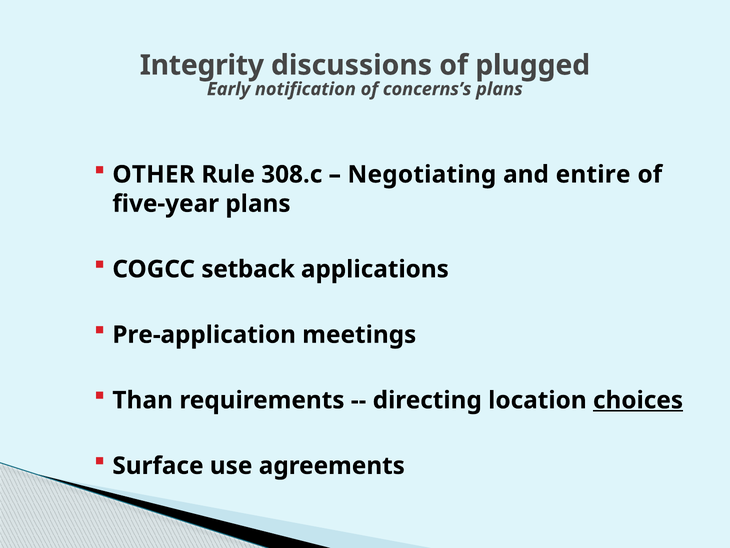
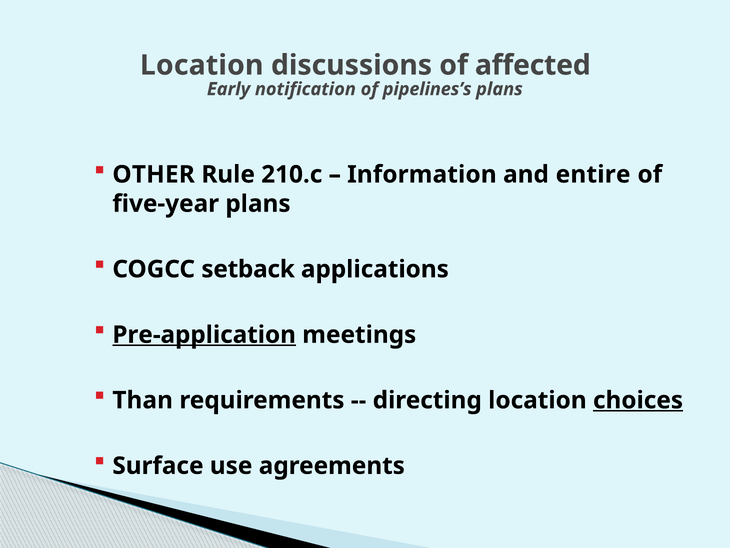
Integrity at (202, 65): Integrity -> Location
plugged: plugged -> affected
concerns’s: concerns’s -> pipelines’s
308.c: 308.c -> 210.c
Negotiating: Negotiating -> Information
Pre-application underline: none -> present
